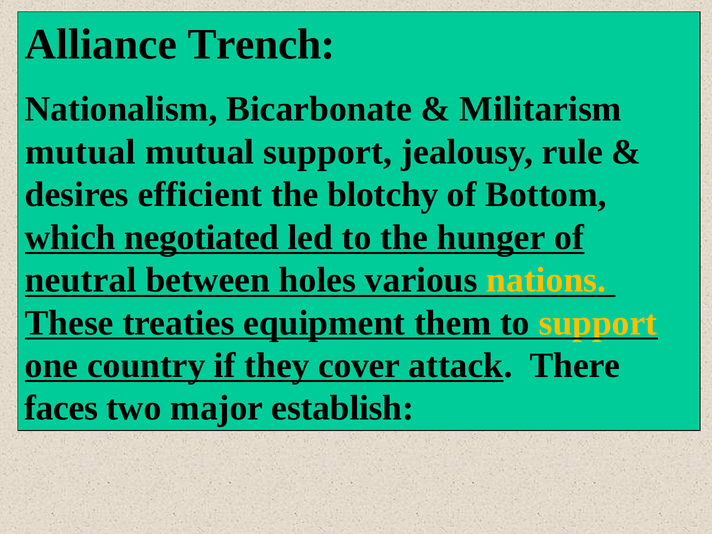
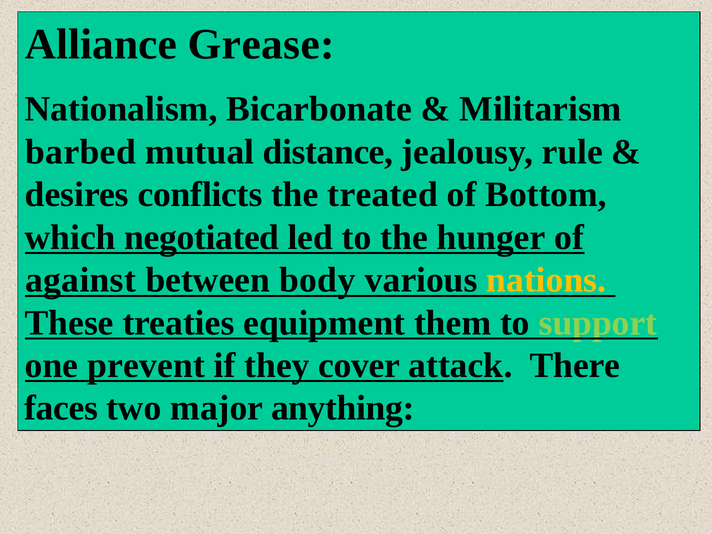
Trench: Trench -> Grease
mutual at (81, 152): mutual -> barbed
mutual support: support -> distance
efficient: efficient -> conflicts
blotchy: blotchy -> treated
neutral: neutral -> against
holes: holes -> body
support at (598, 323) colour: yellow -> light green
country: country -> prevent
establish: establish -> anything
